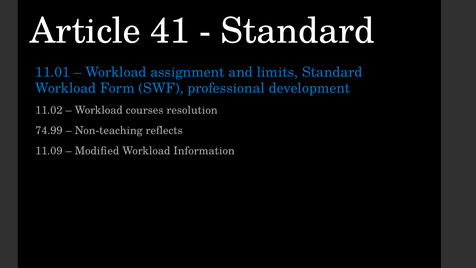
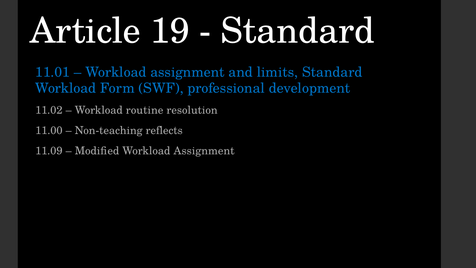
41: 41 -> 19
courses: courses -> routine
74.99: 74.99 -> 11.00
Modified Workload Information: Information -> Assignment
